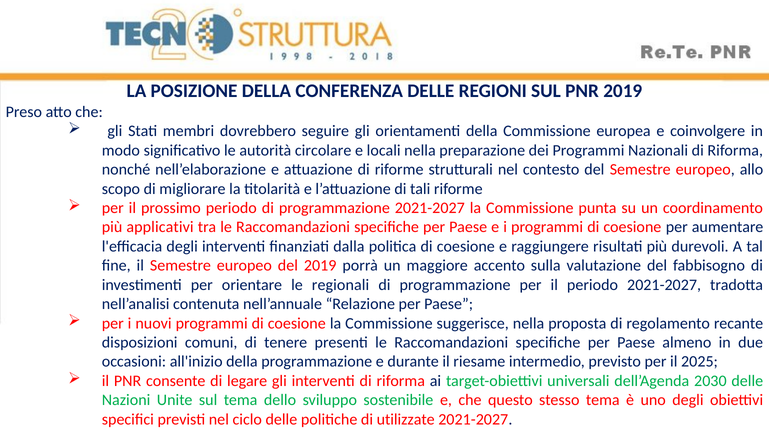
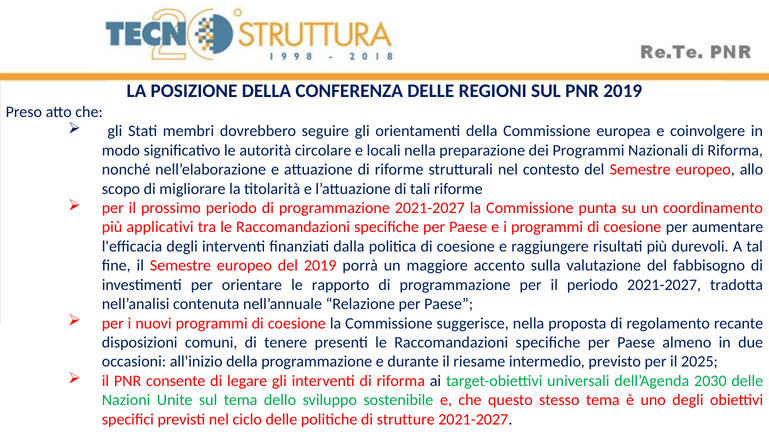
regionali: regionali -> rapporto
utilizzate: utilizzate -> strutture
